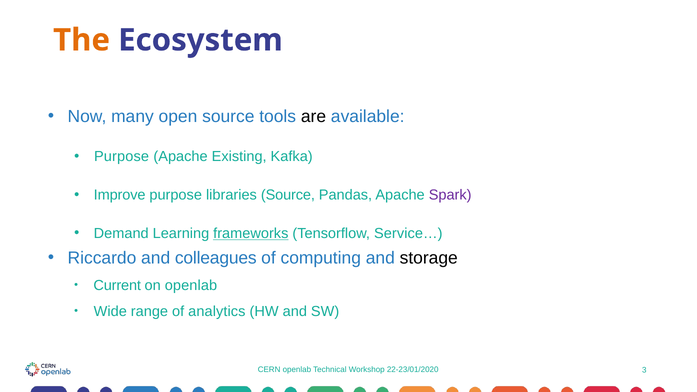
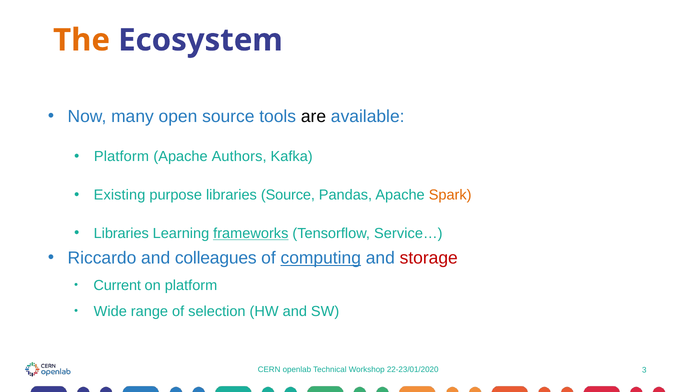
Purpose at (122, 157): Purpose -> Platform
Existing: Existing -> Authors
Improve: Improve -> Existing
Spark colour: purple -> orange
Demand at (121, 234): Demand -> Libraries
computing underline: none -> present
storage colour: black -> red
on openlab: openlab -> platform
analytics: analytics -> selection
